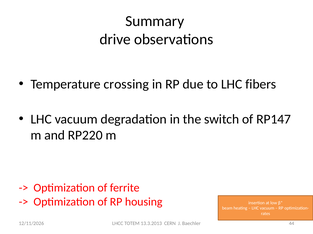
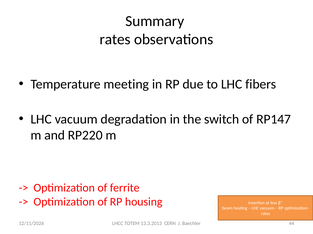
drive at (115, 39): drive -> rates
crossing: crossing -> meeting
